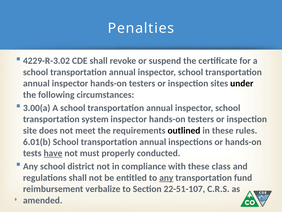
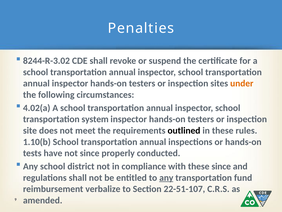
4229-R-3.02: 4229-R-3.02 -> 8244-R-3.02
under colour: black -> orange
3.00(a: 3.00(a -> 4.02(a
6.01(b: 6.01(b -> 1.10(b
have underline: present -> none
not must: must -> since
these class: class -> since
